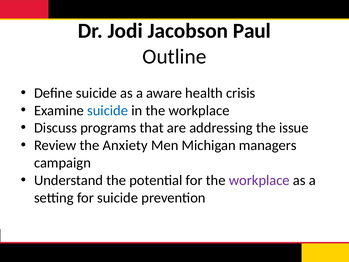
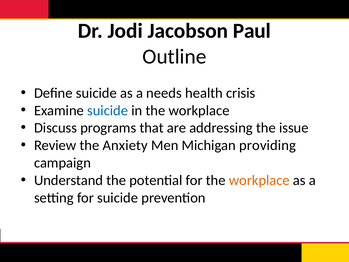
aware: aware -> needs
managers: managers -> providing
workplace at (259, 180) colour: purple -> orange
